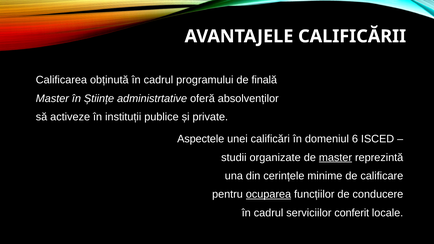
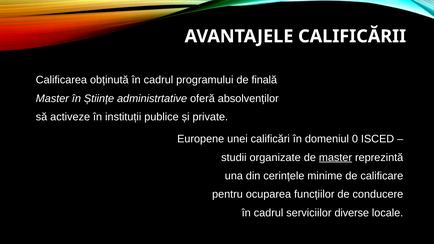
Aspectele: Aspectele -> Europene
6: 6 -> 0
ocuparea underline: present -> none
conferit: conferit -> diverse
